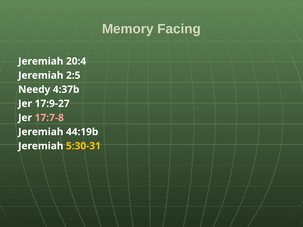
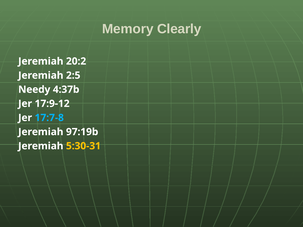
Facing: Facing -> Clearly
20:4: 20:4 -> 20:2
17:9-27: 17:9-27 -> 17:9-12
17:7-8 colour: pink -> light blue
44:19b: 44:19b -> 97:19b
